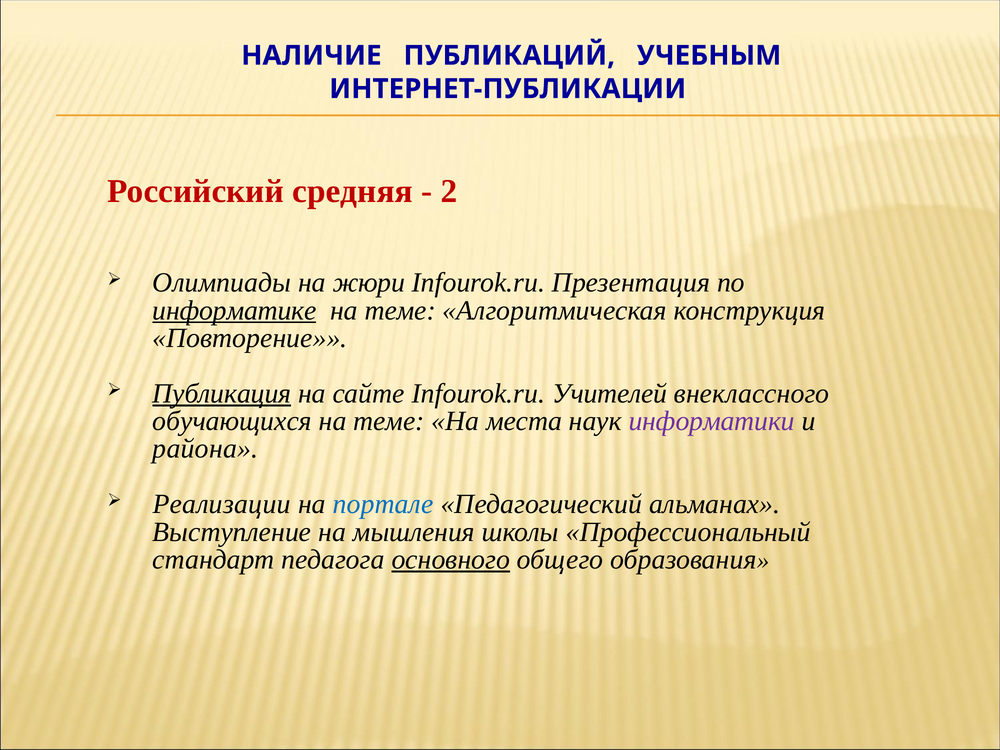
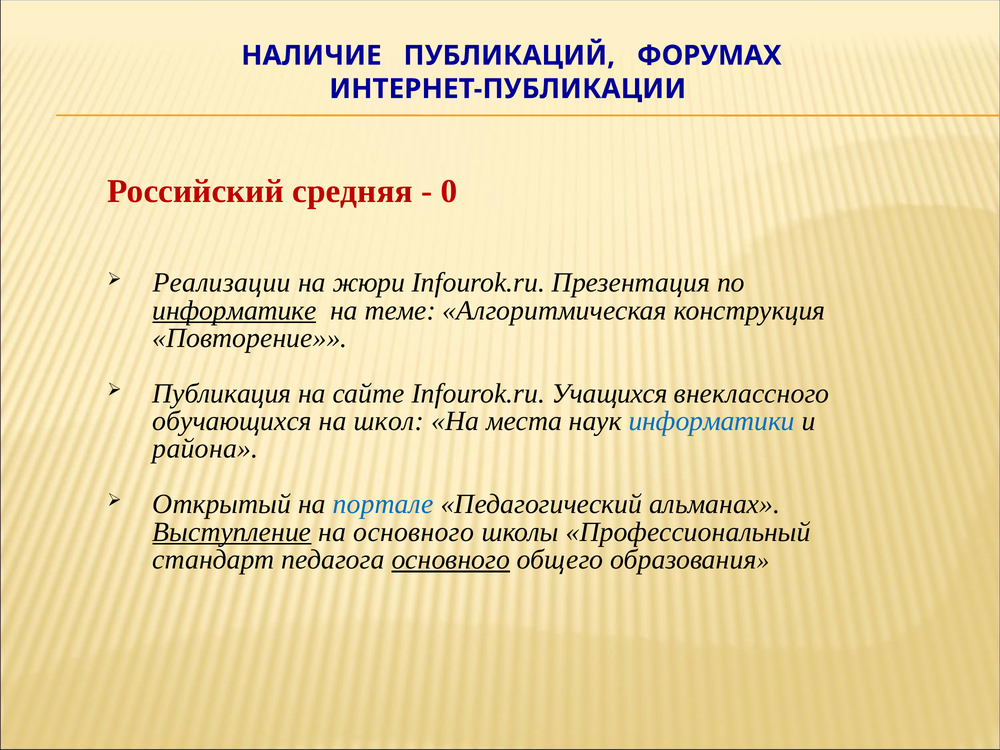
УЧЕБНЫМ: УЧЕБНЫМ -> ФОРУМАХ
2: 2 -> 0
Олимпиады: Олимпиады -> Реализации
Публикация underline: present -> none
Учителей: Учителей -> Учащихся
теме at (389, 421): теме -> школ
информатики colour: purple -> blue
Реализации: Реализации -> Открытый
Выступление underline: none -> present
на мышления: мышления -> основного
